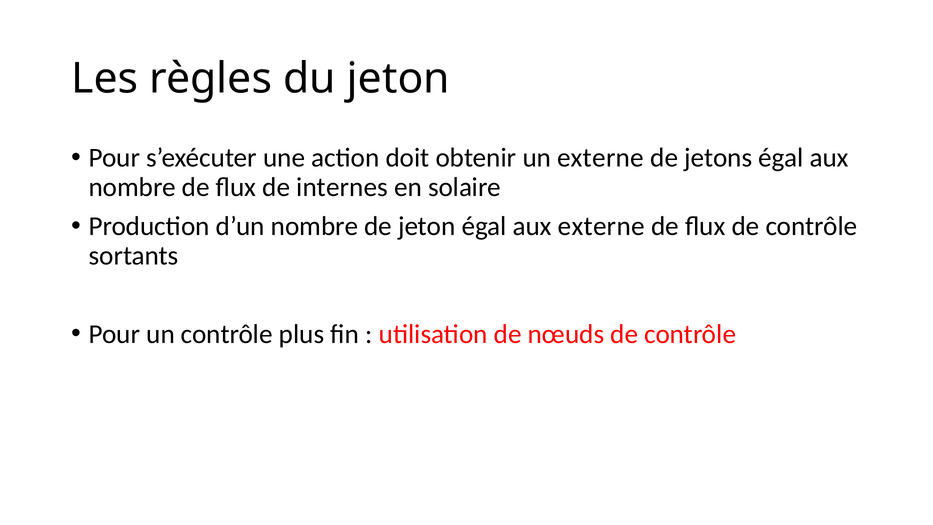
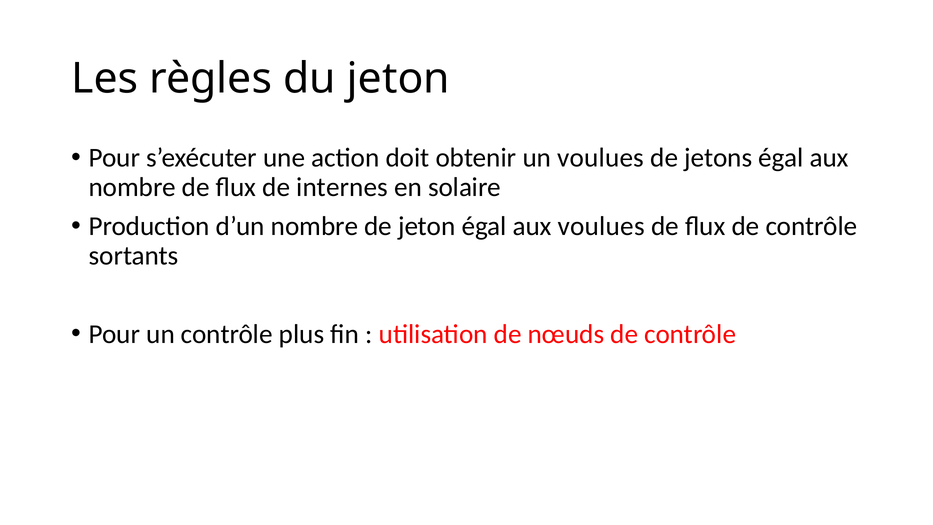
un externe: externe -> voulues
aux externe: externe -> voulues
